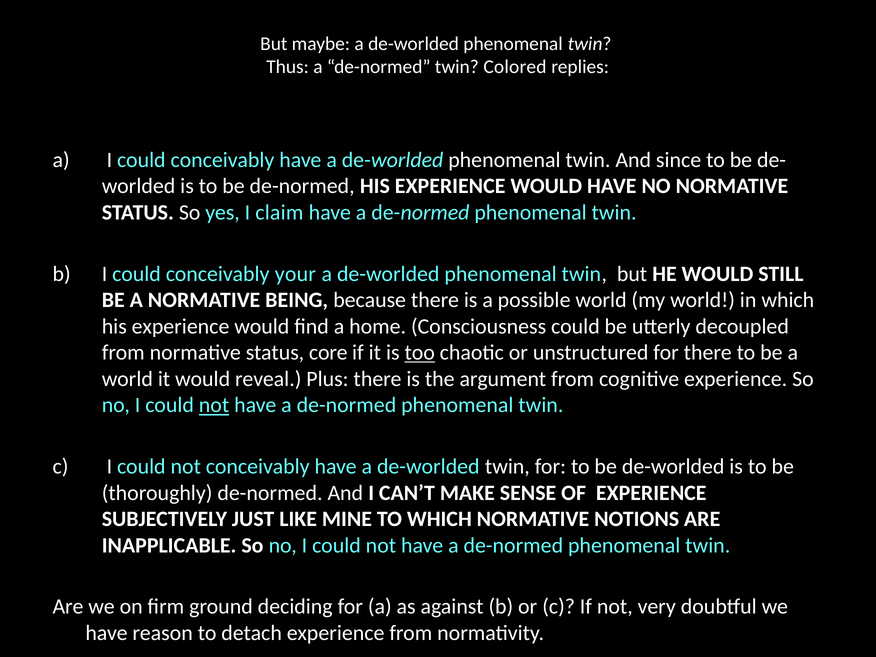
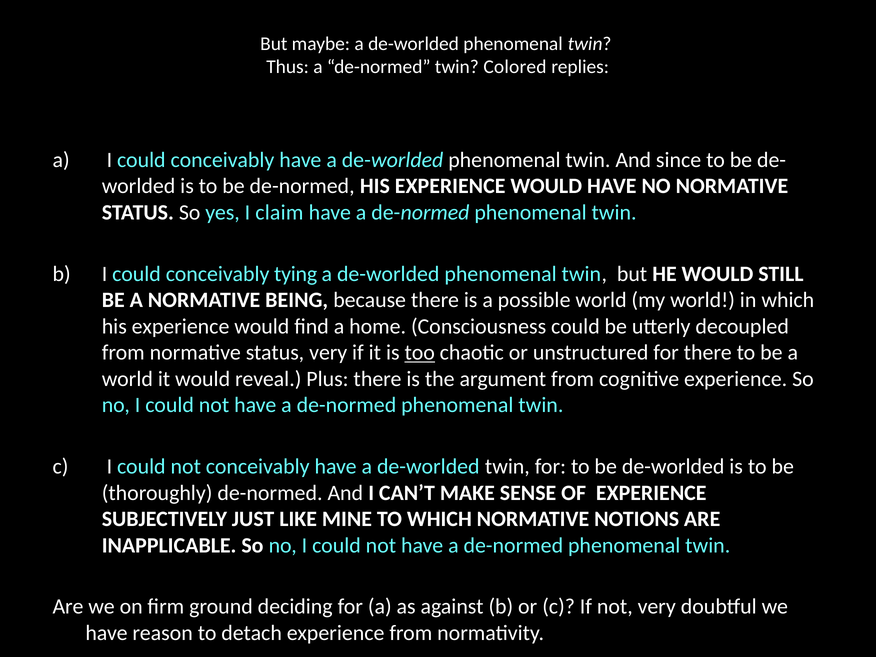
your: your -> tying
status core: core -> very
not at (214, 405) underline: present -> none
